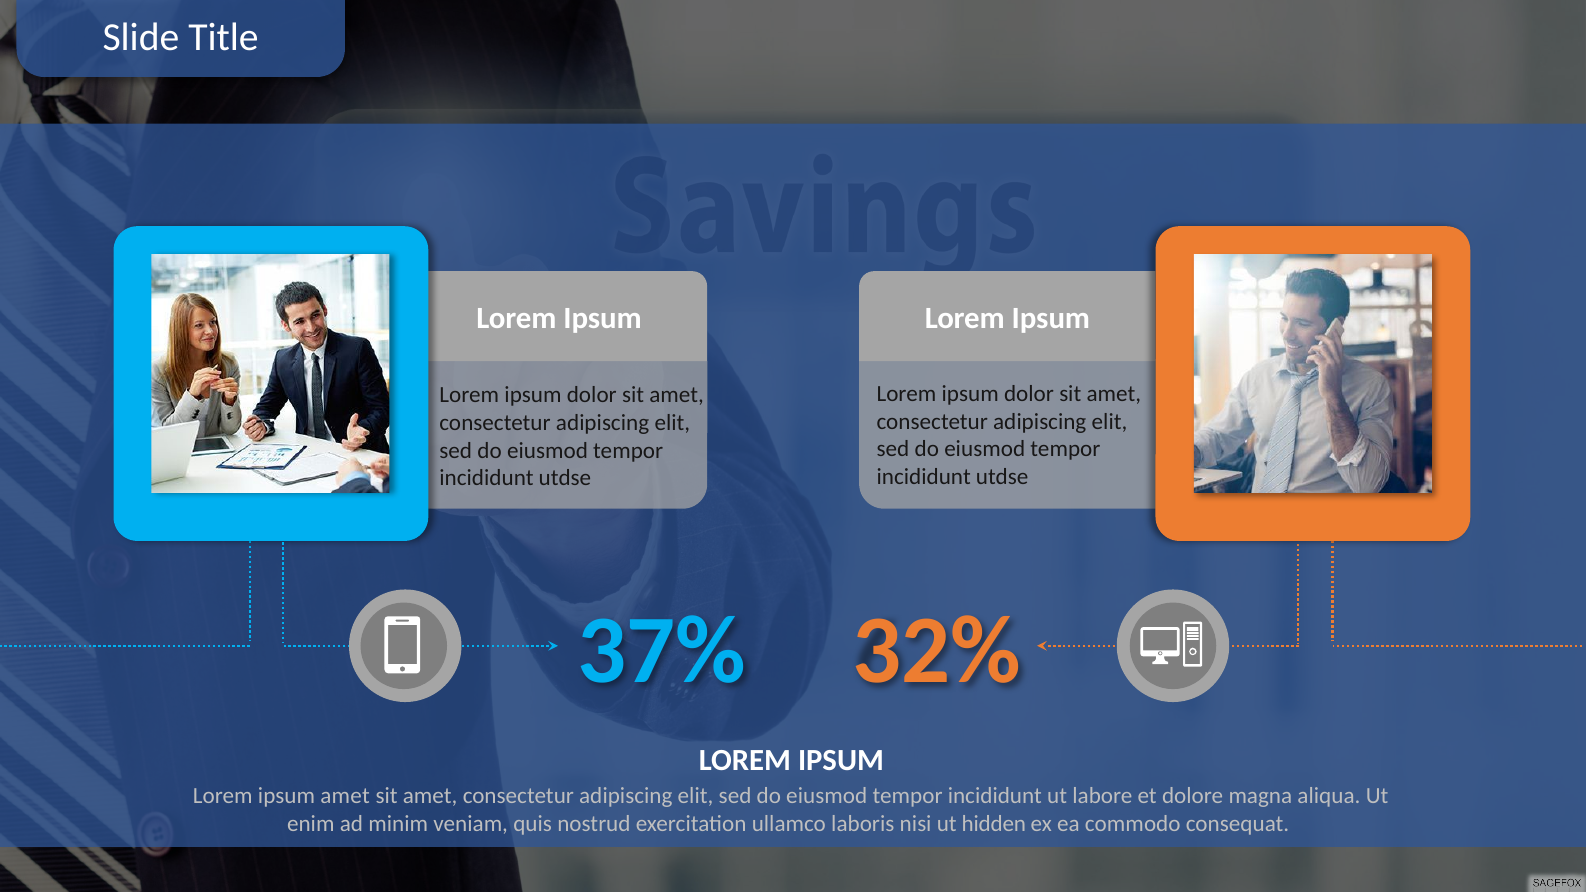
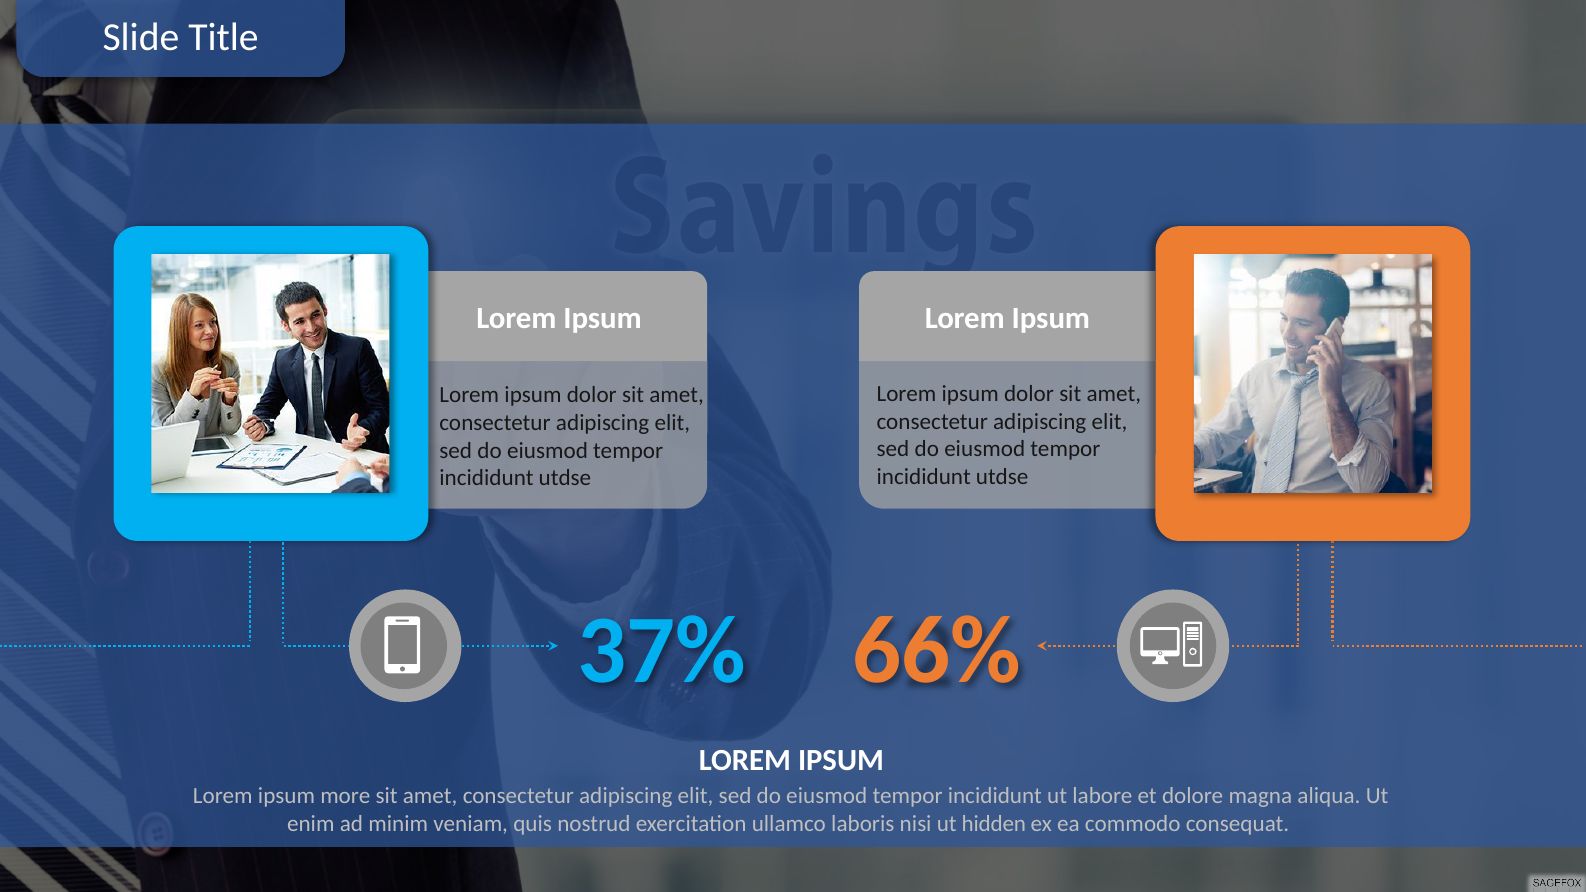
32%: 32% -> 66%
ipsum amet: amet -> more
